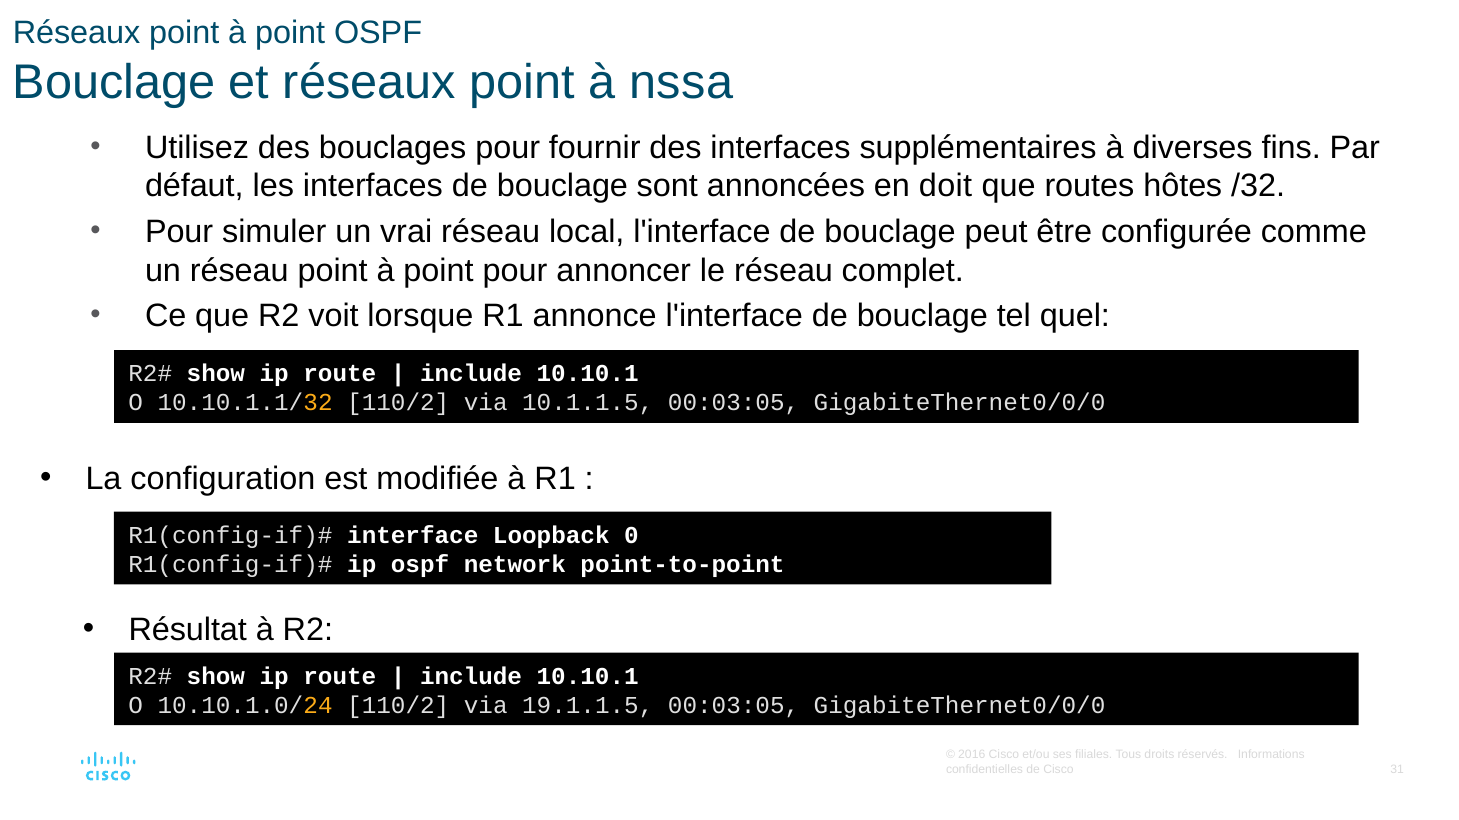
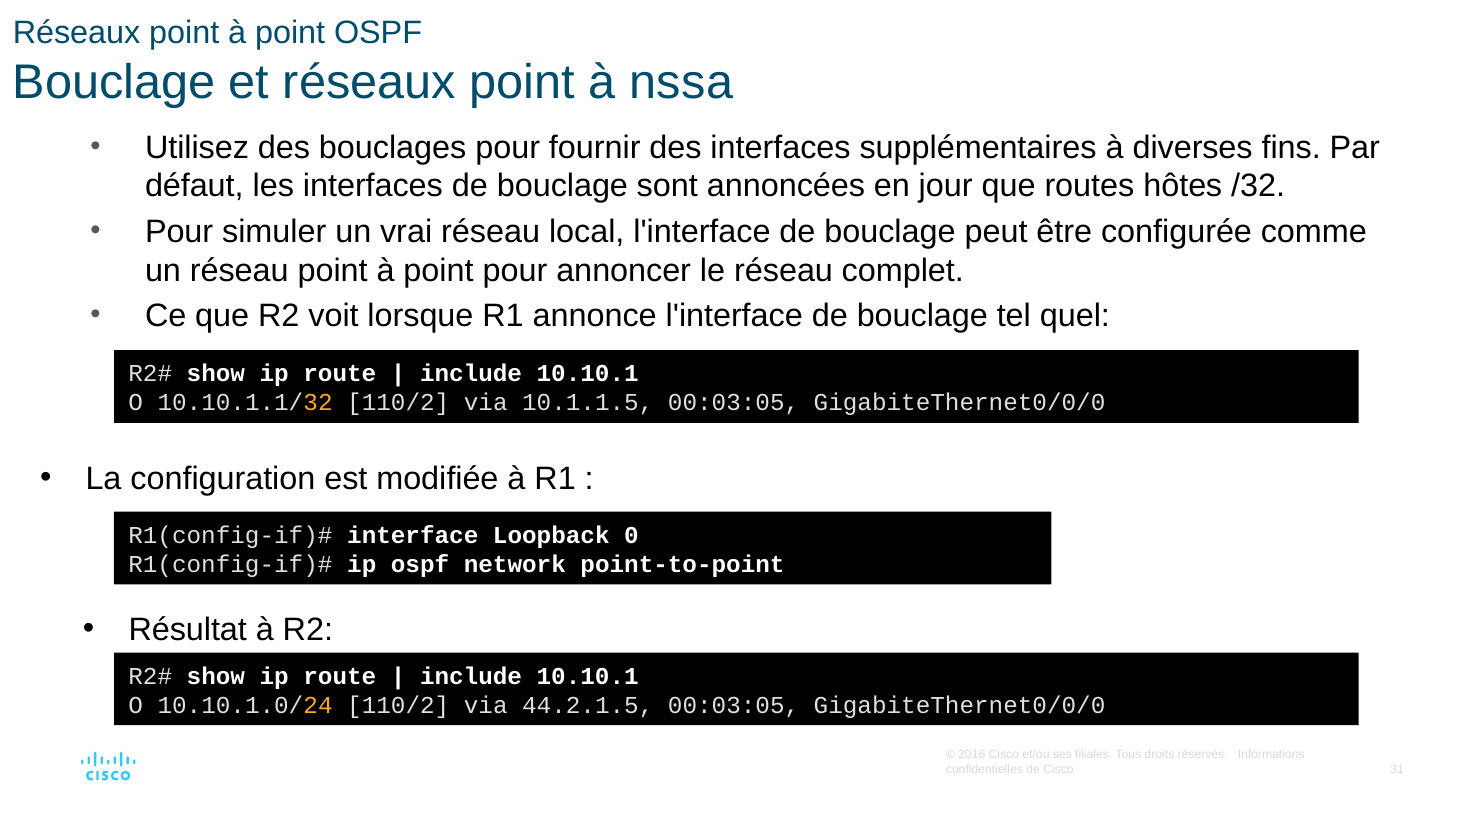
doit: doit -> jour
19.1.1.5: 19.1.1.5 -> 44.2.1.5
